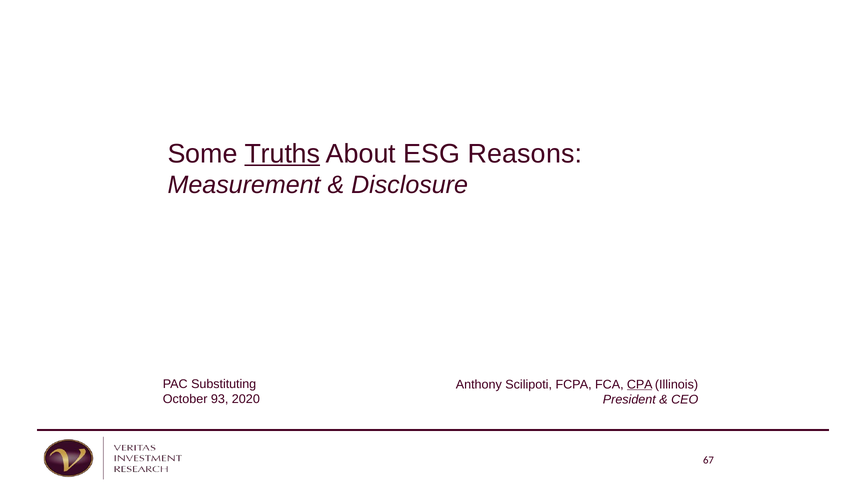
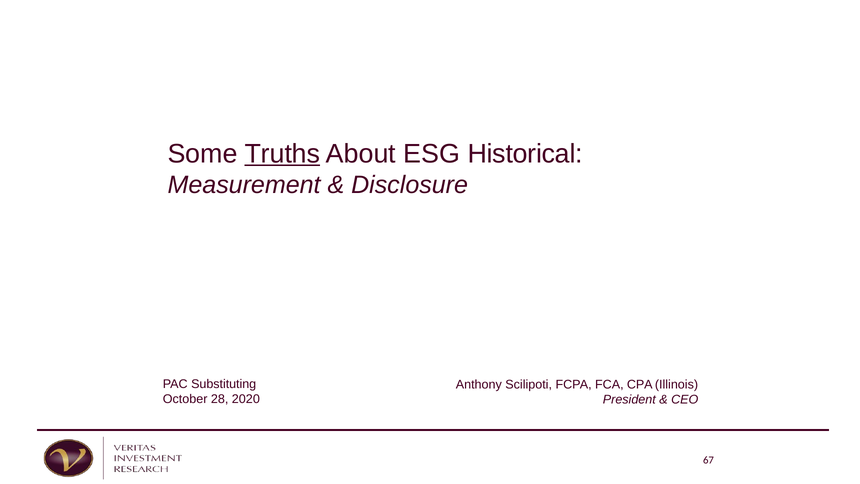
Reasons: Reasons -> Historical
CPA underline: present -> none
93: 93 -> 28
